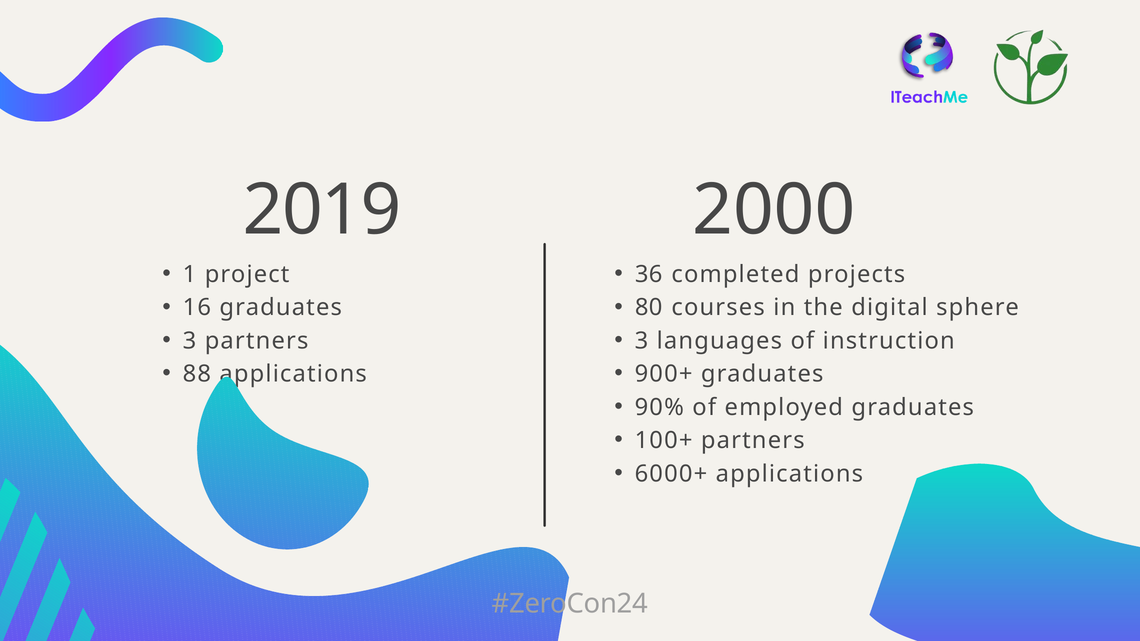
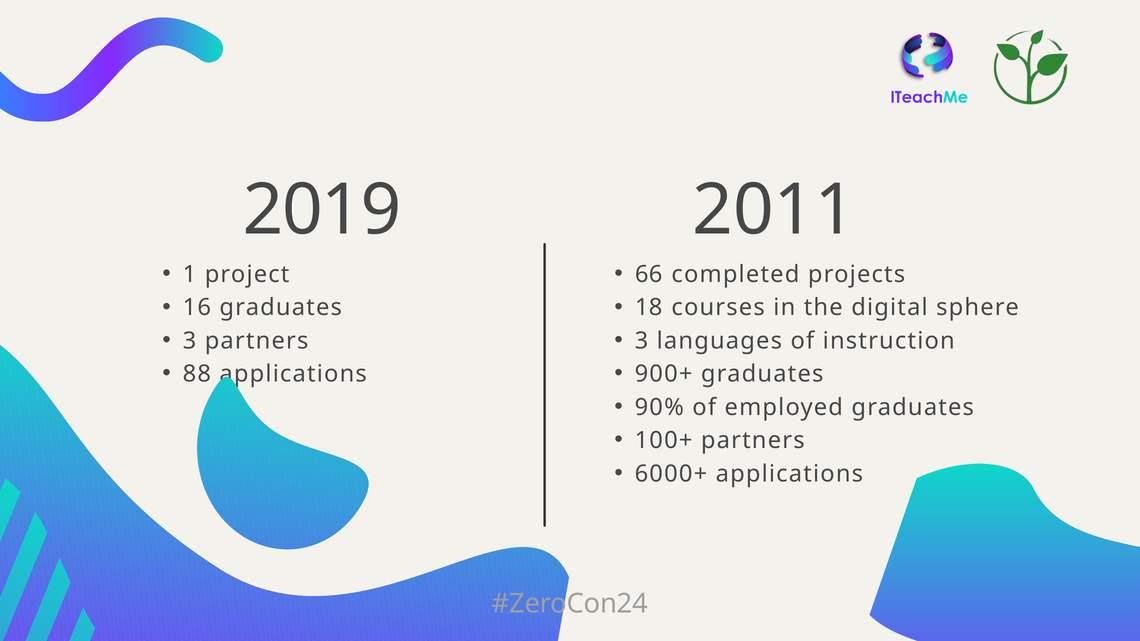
2000: 2000 -> 2011
36: 36 -> 66
80: 80 -> 18
